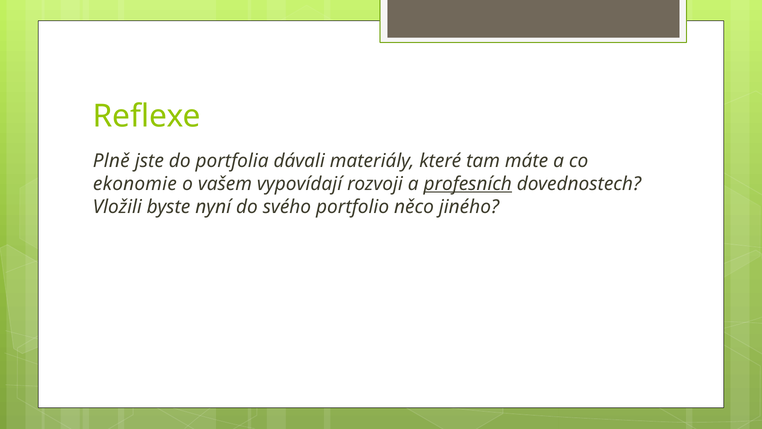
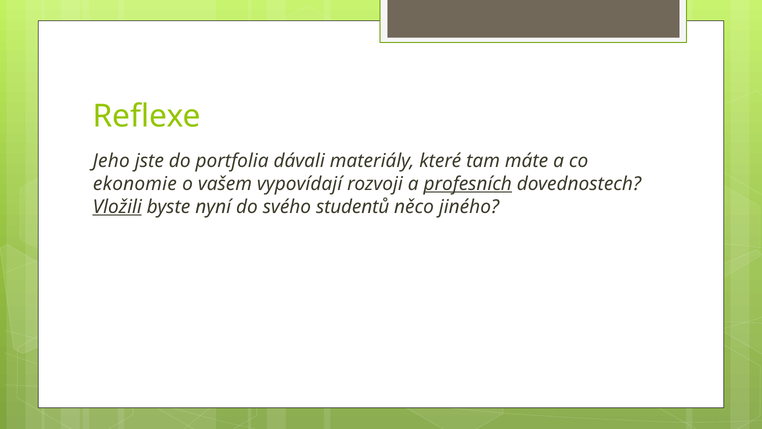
Plně: Plně -> Jeho
Vložili underline: none -> present
portfolio: portfolio -> studentů
